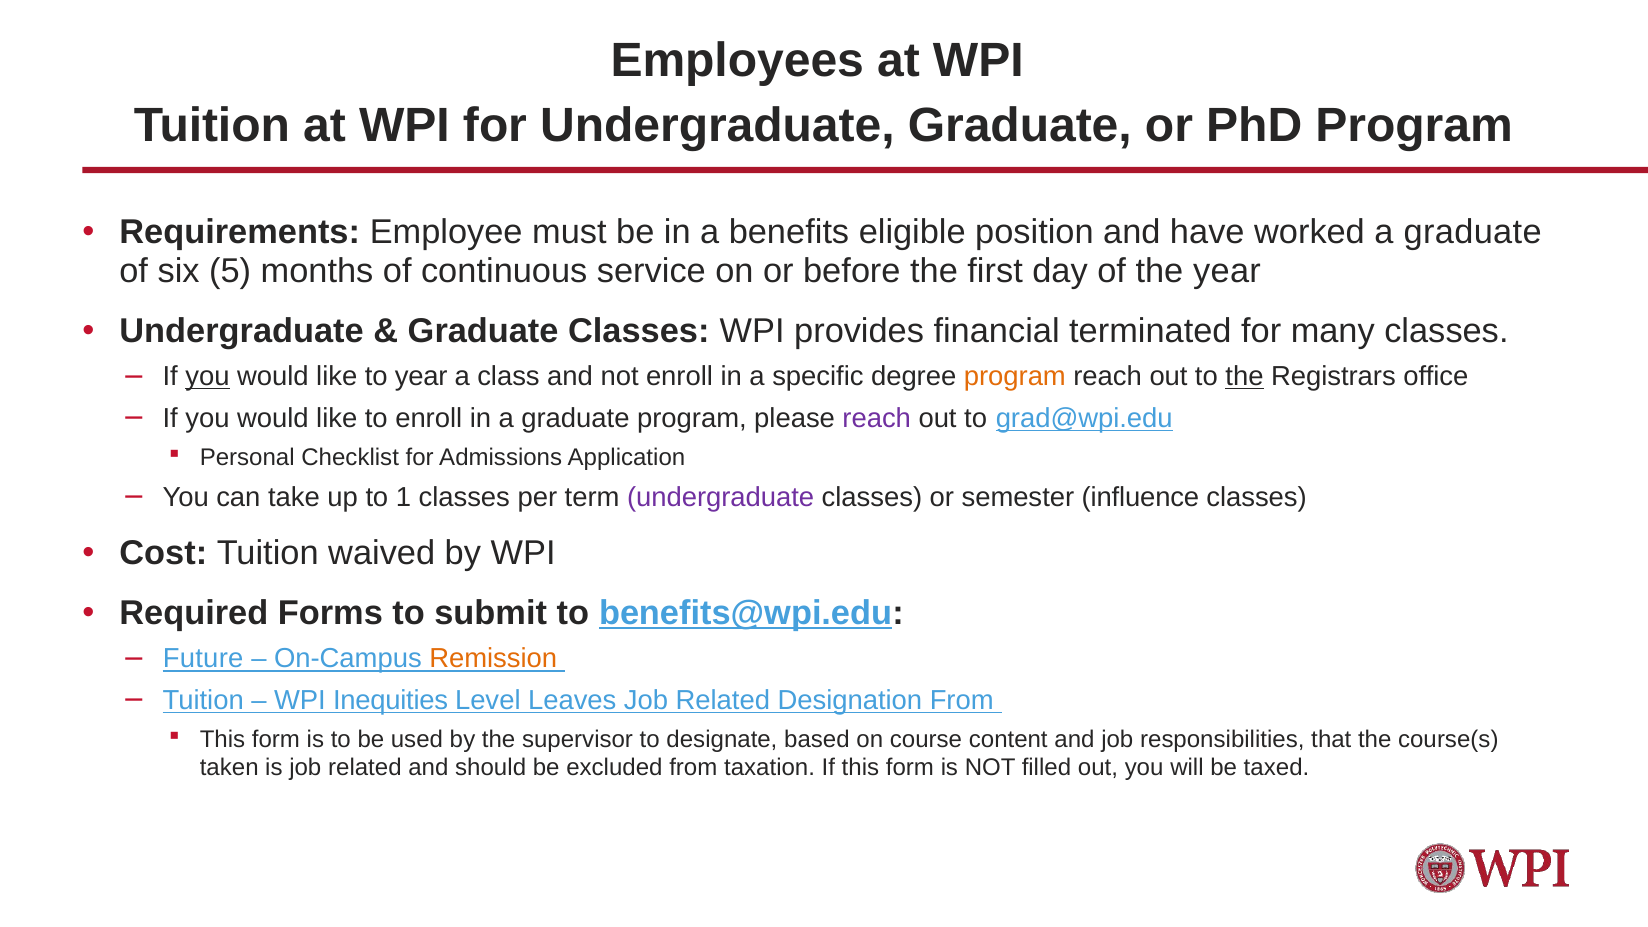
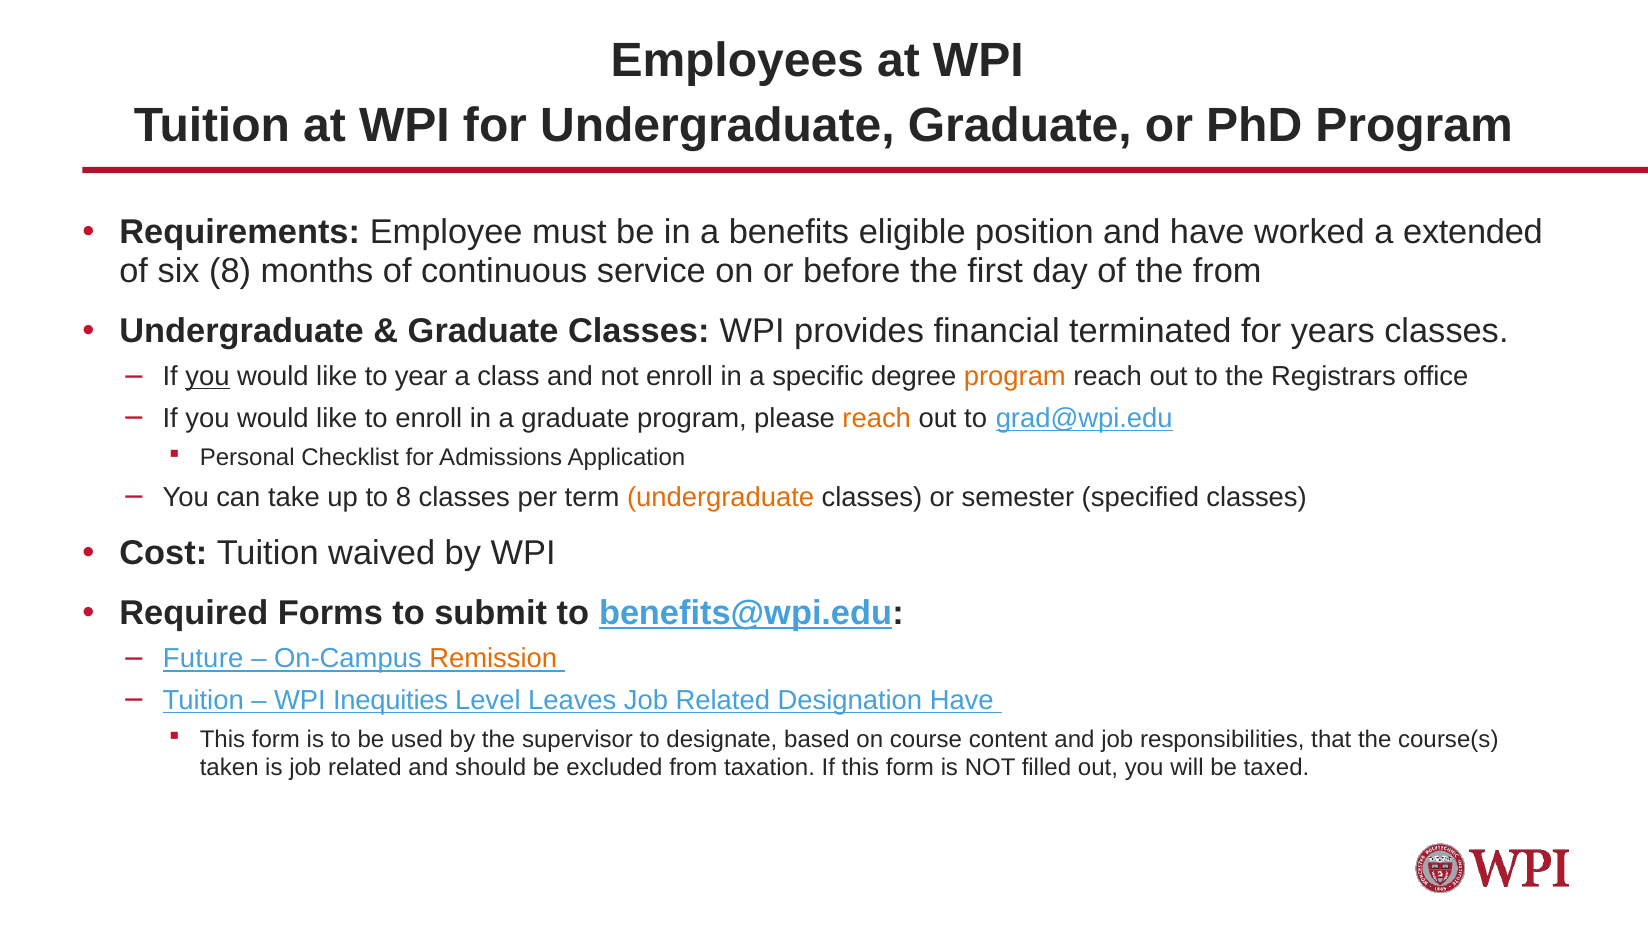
worked a graduate: graduate -> extended
six 5: 5 -> 8
the year: year -> from
many: many -> years
the at (1244, 377) underline: present -> none
reach at (877, 418) colour: purple -> orange
to 1: 1 -> 8
undergraduate at (721, 498) colour: purple -> orange
influence: influence -> specified
Designation From: From -> Have
